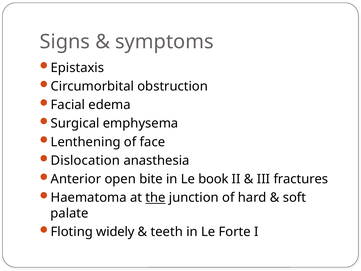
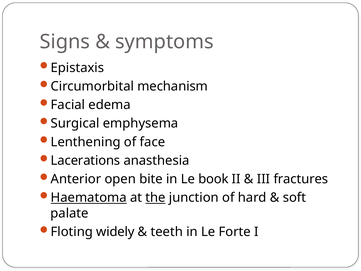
obstruction: obstruction -> mechanism
Dislocation: Dislocation -> Lacerations
Haematoma underline: none -> present
